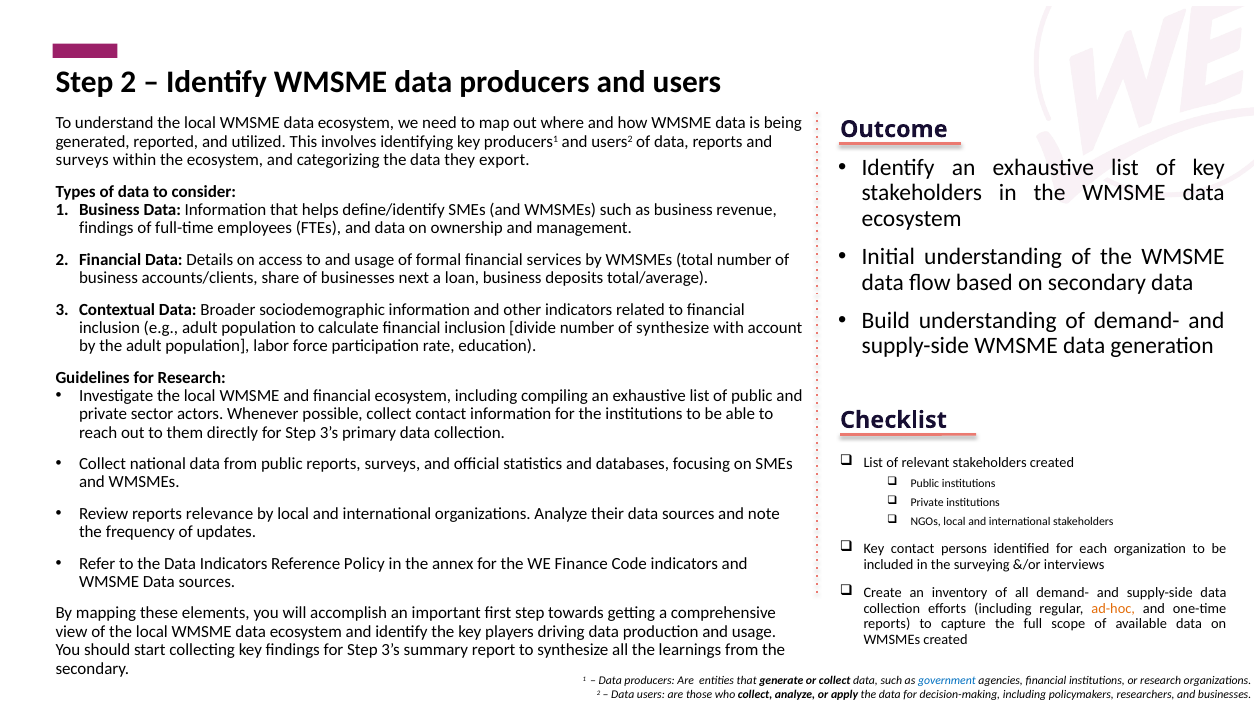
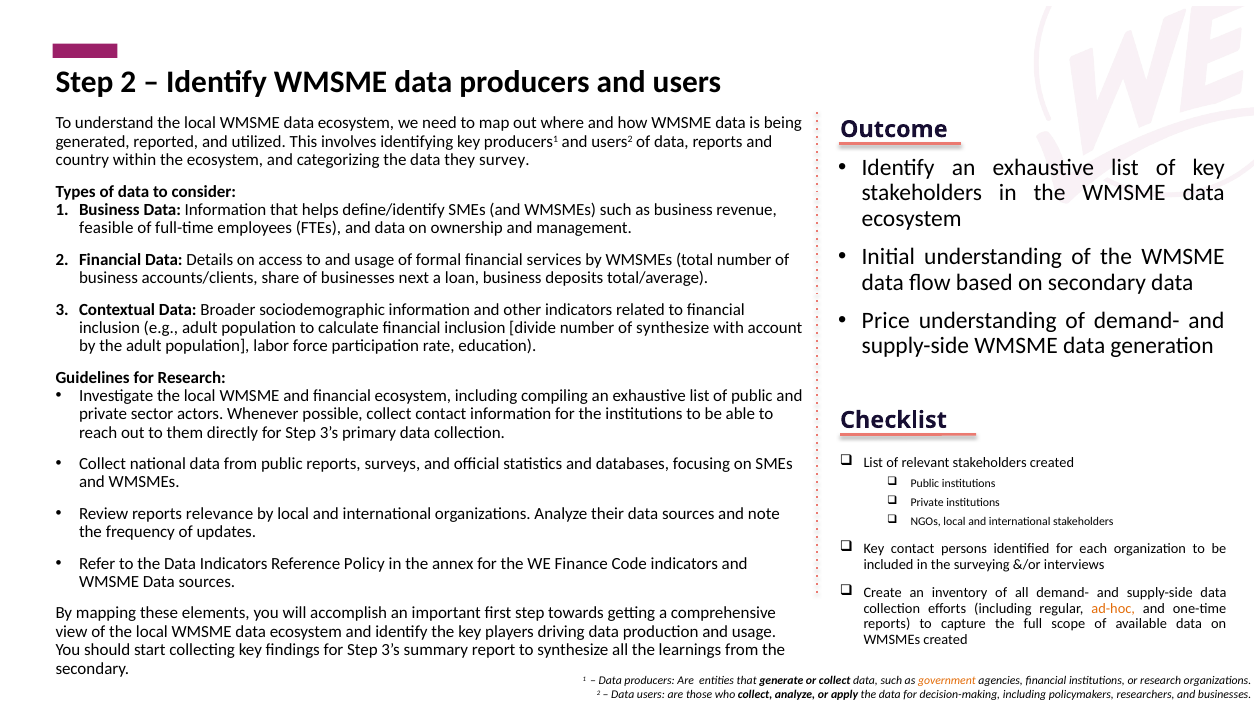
surveys at (82, 160): surveys -> country
export: export -> survey
findings at (106, 228): findings -> feasible
Build: Build -> Price
government colour: blue -> orange
